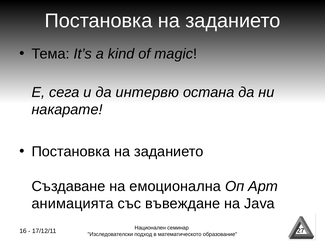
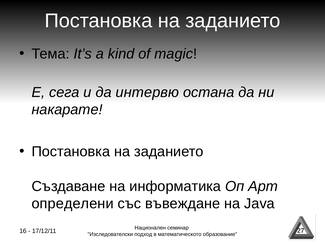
емоционална: емоционална -> информатика
анимацията: анимацията -> определени
